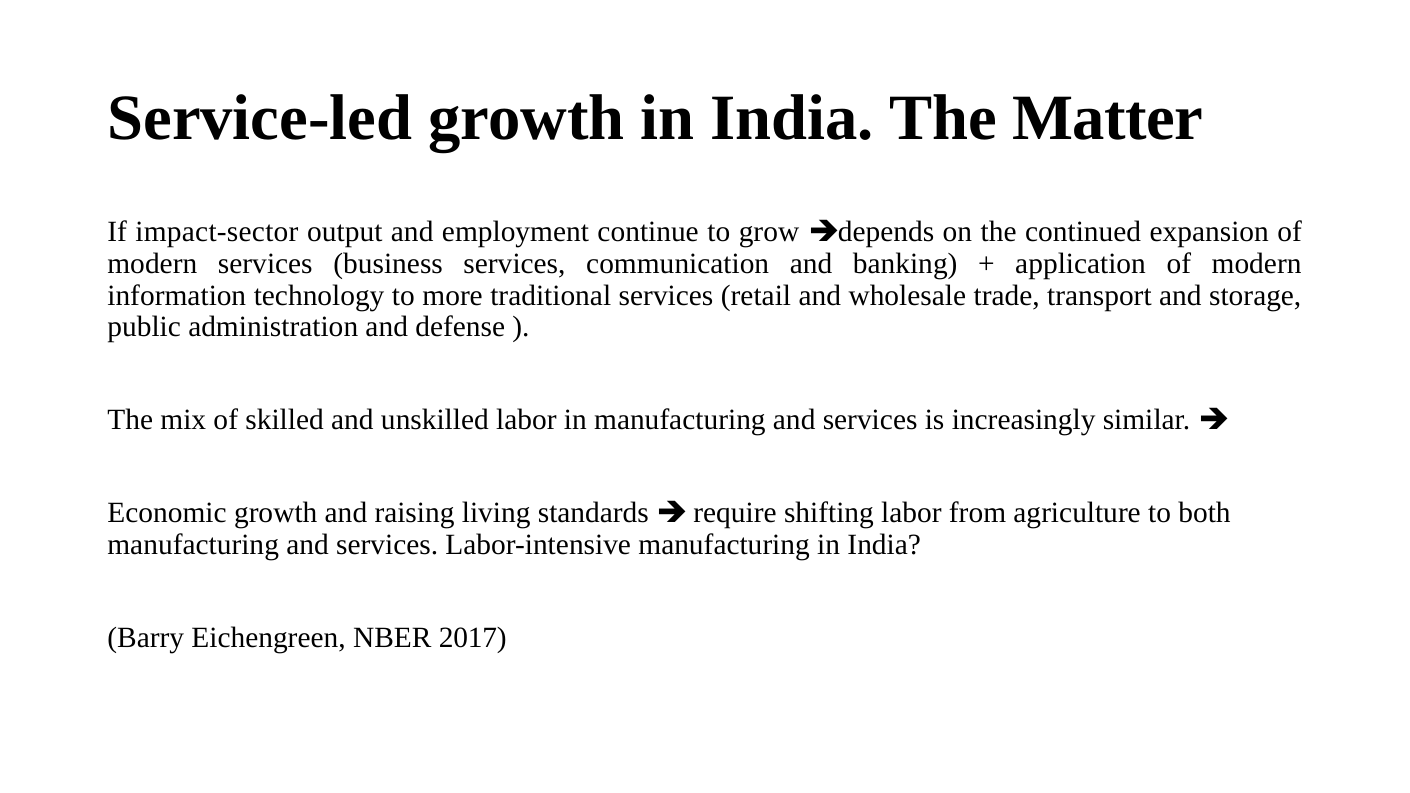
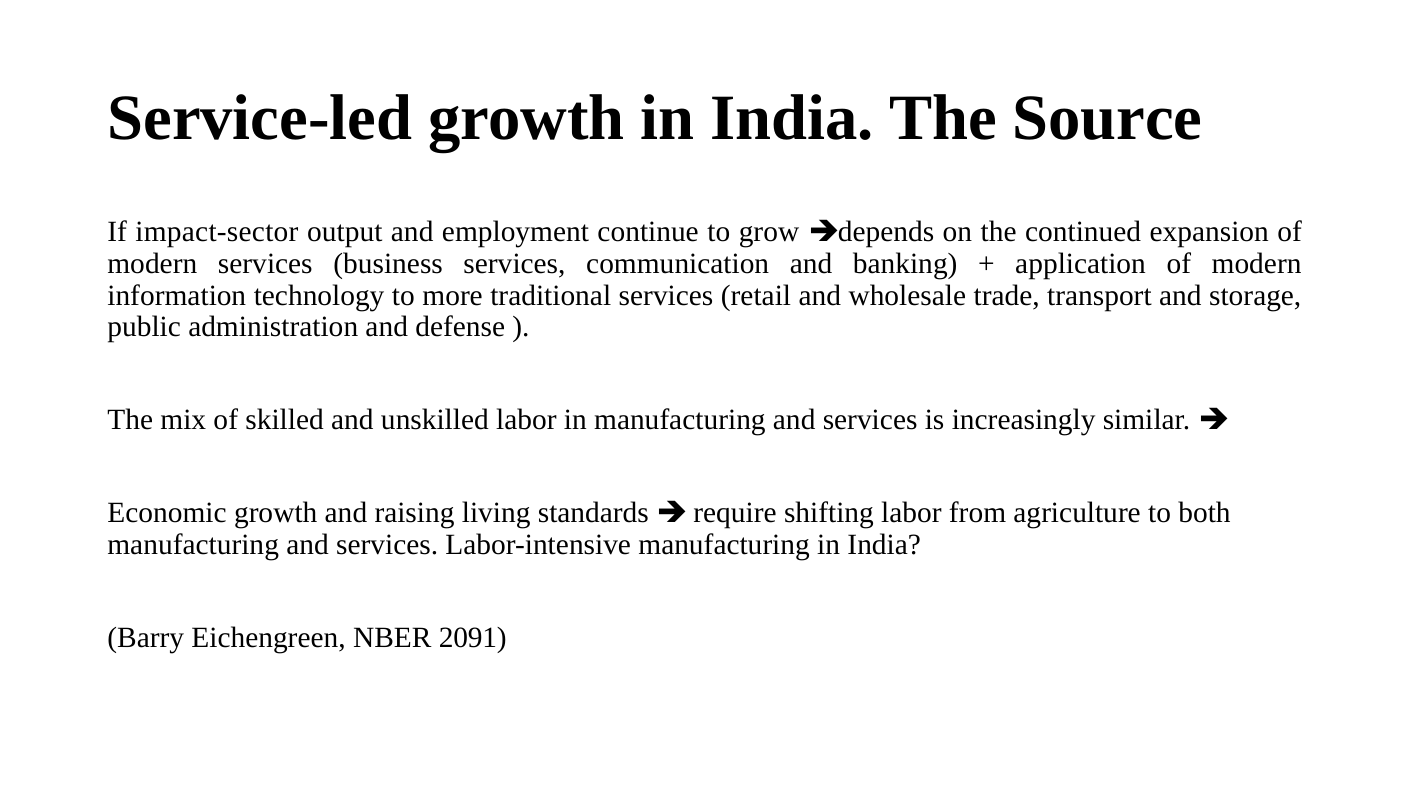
Matter: Matter -> Source
2017: 2017 -> 2091
